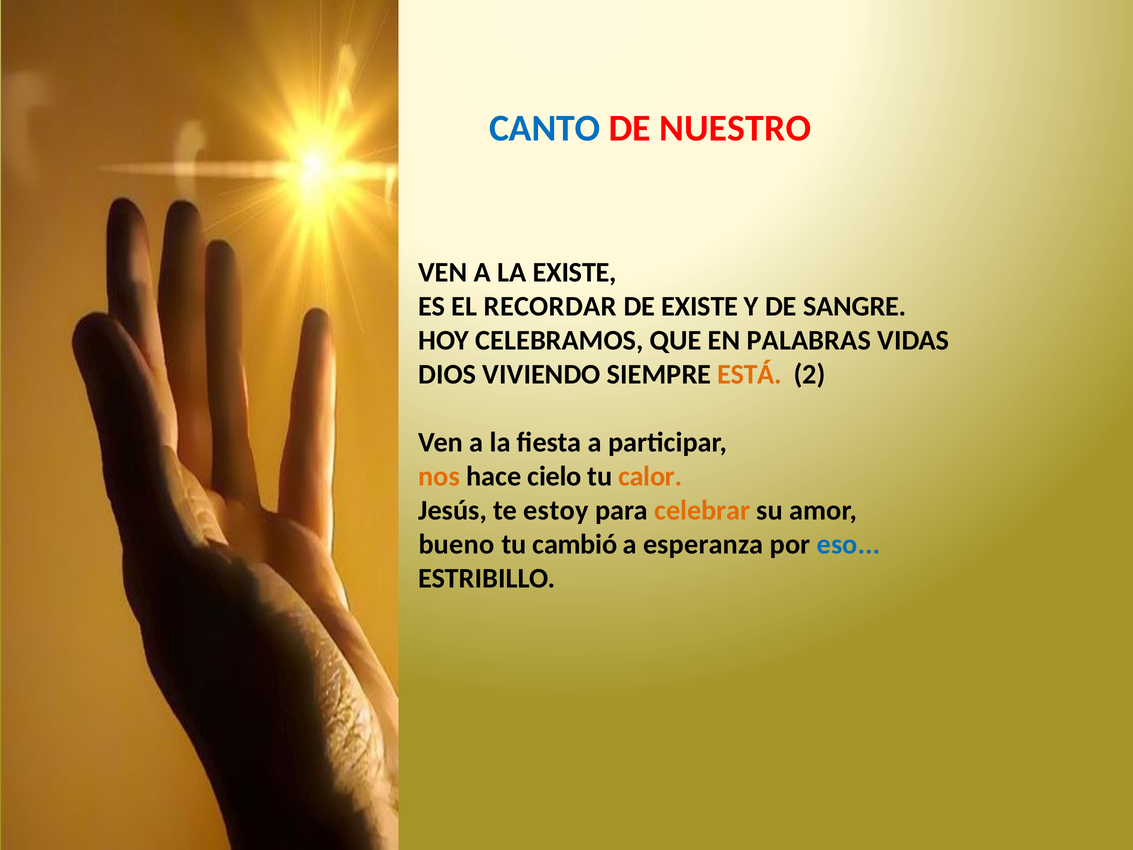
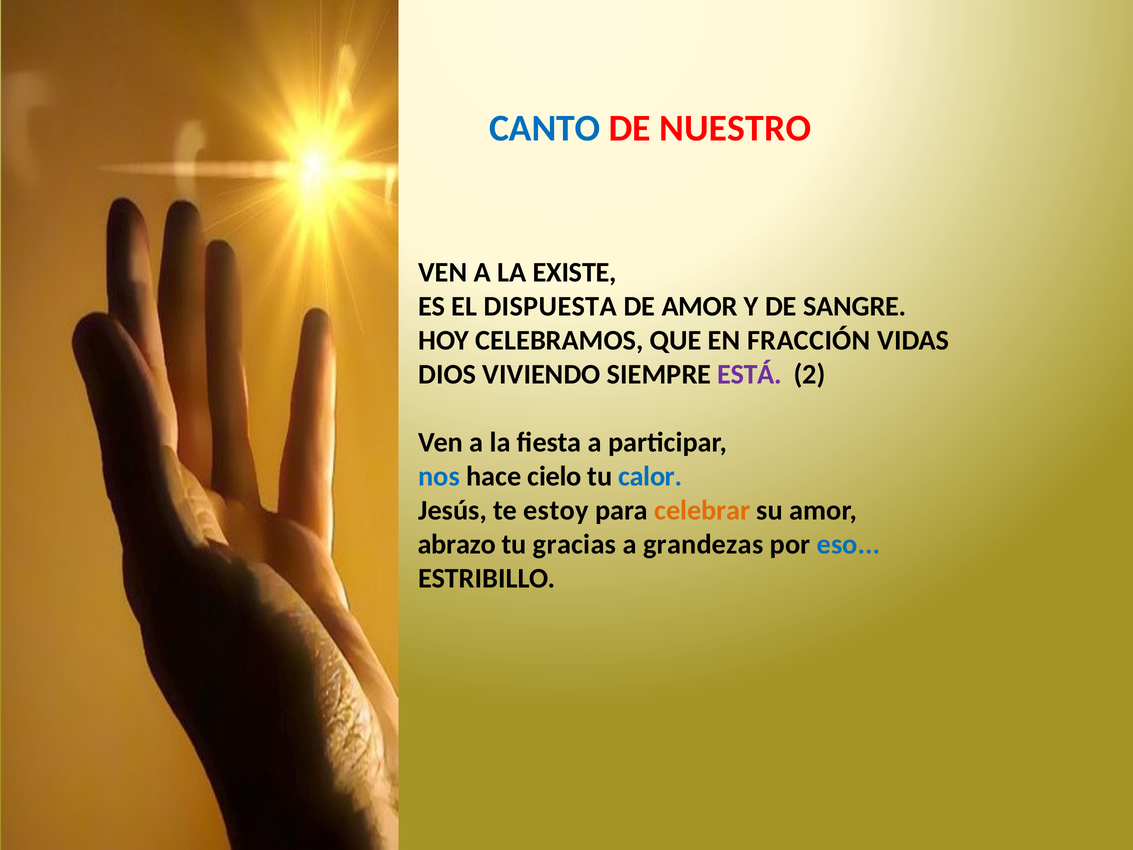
RECORDAR: RECORDAR -> DISPUESTA
DE EXISTE: EXISTE -> AMOR
PALABRAS: PALABRAS -> FRACCIÓN
ESTÁ colour: orange -> purple
nos colour: orange -> blue
calor colour: orange -> blue
bueno: bueno -> abrazo
cambió: cambió -> gracias
esperanza: esperanza -> grandezas
